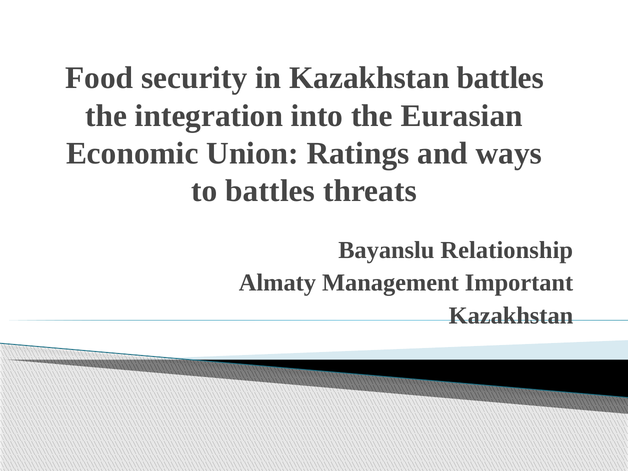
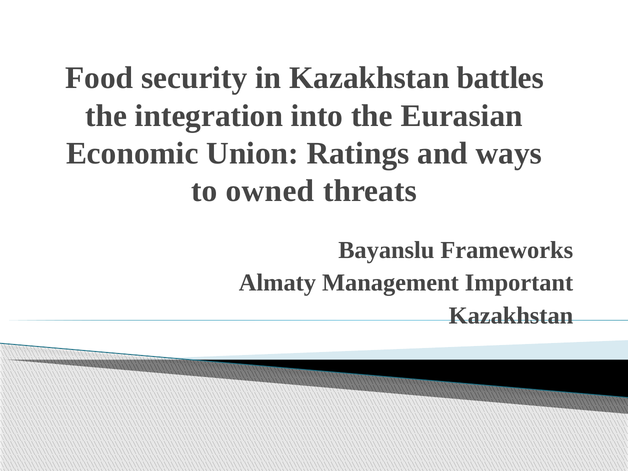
to battles: battles -> owned
Relationship: Relationship -> Frameworks
